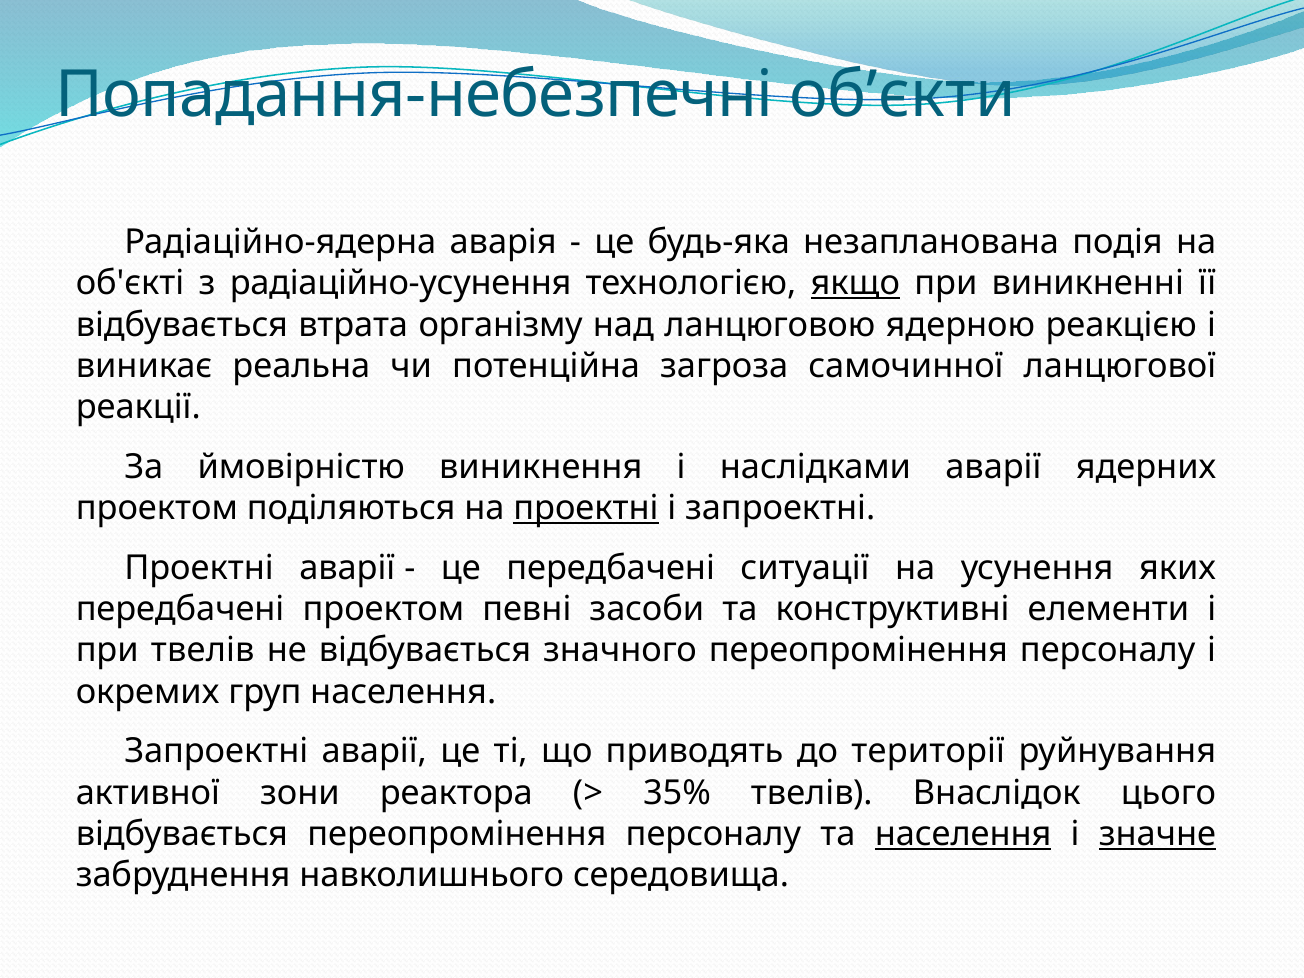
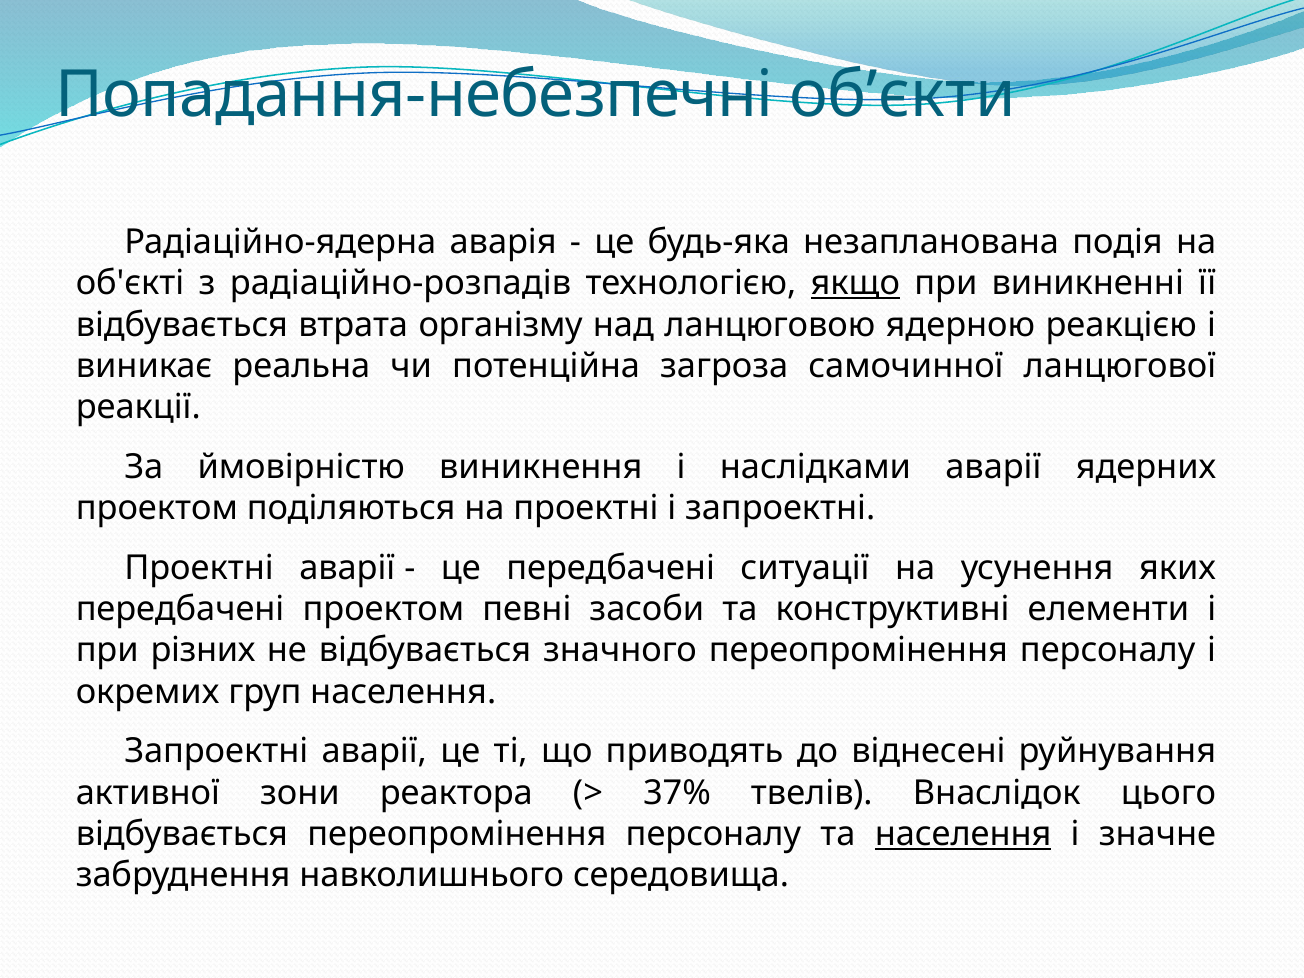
радіаційно-усунення: радіаційно-усунення -> радіаційно-розпадів
проектні at (586, 508) underline: present -> none
при твелів: твелів -> різних
території: території -> віднесені
35%: 35% -> 37%
значне underline: present -> none
